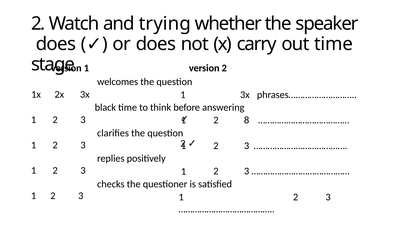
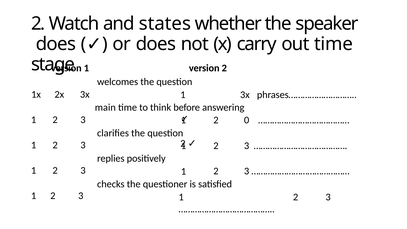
trying: trying -> states
black: black -> main
8: 8 -> 0
